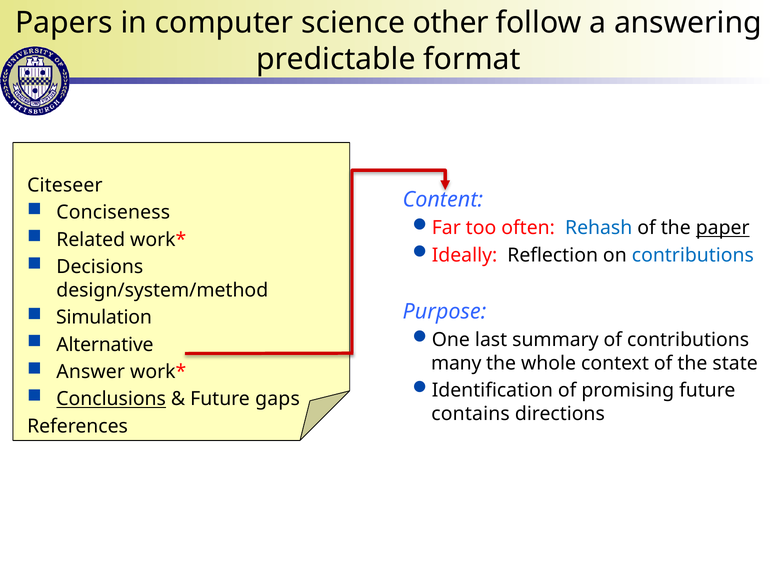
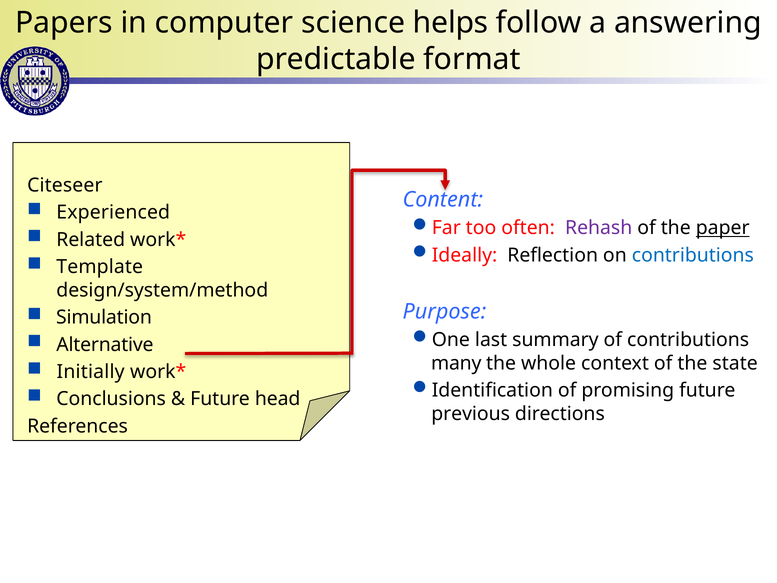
other: other -> helps
Conciseness: Conciseness -> Experienced
Rehash colour: blue -> purple
Decisions: Decisions -> Template
Answer: Answer -> Initially
Conclusions underline: present -> none
gaps: gaps -> head
contains: contains -> previous
